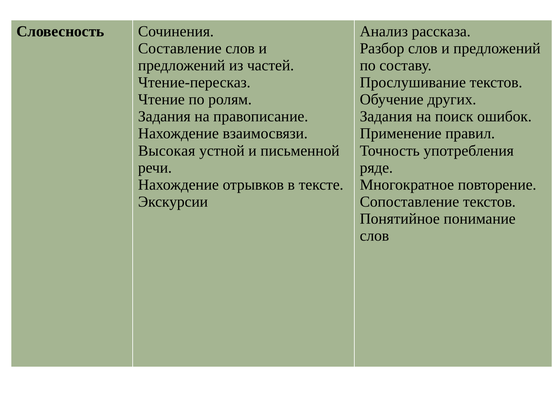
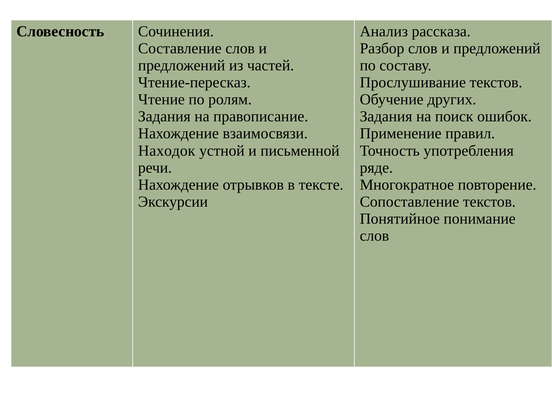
Высокая: Высокая -> Находок
